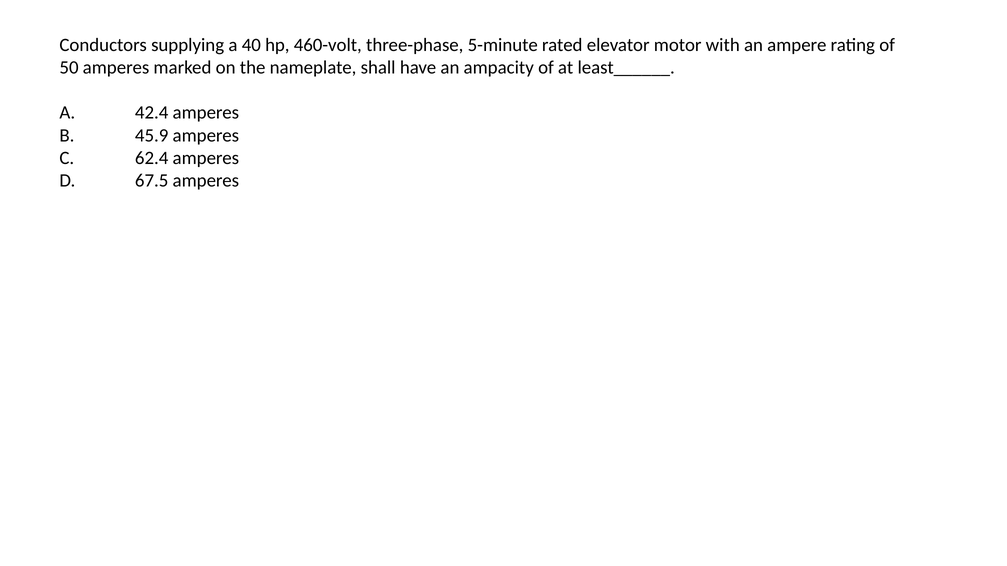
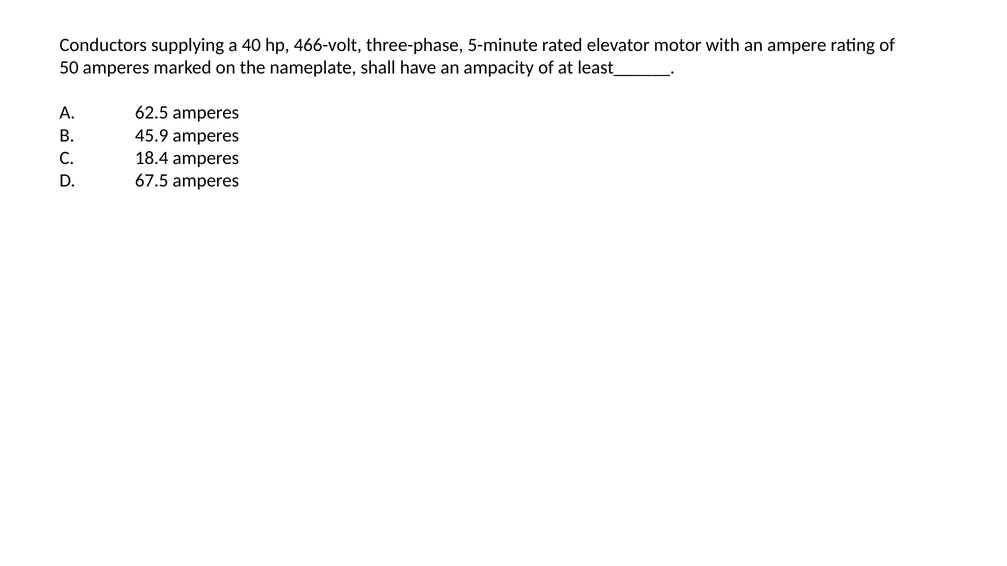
460-volt: 460-volt -> 466-volt
42.4: 42.4 -> 62.5
62.4: 62.4 -> 18.4
